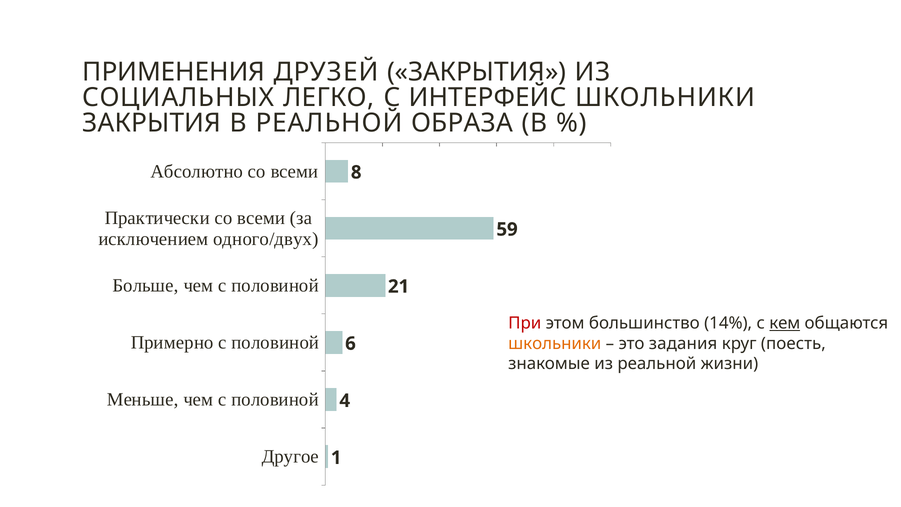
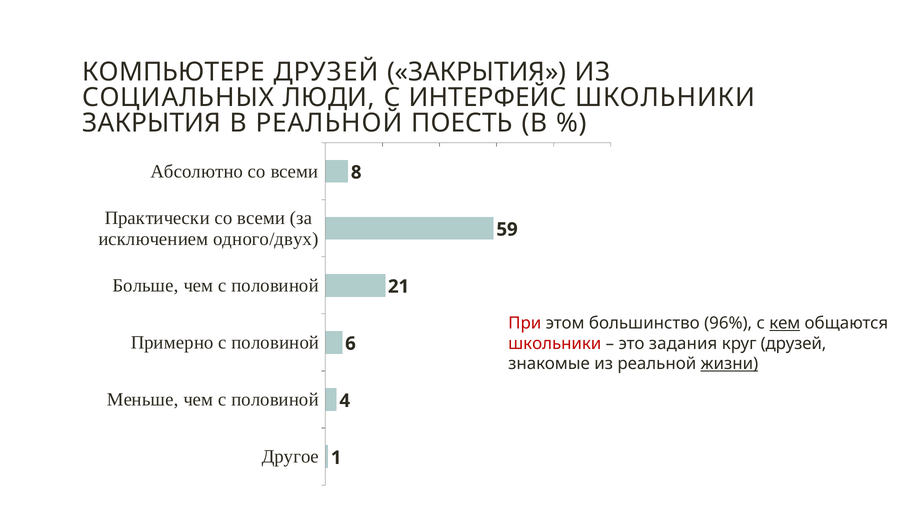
ПРИМЕНЕНИЯ: ПРИМЕНЕНИЯ -> КОМПЬЮТЕРЕ
ЛЕГКО: ЛЕГКО -> ЛЮДИ
ОБРАЗА: ОБРАЗА -> ПОЕСТЬ
14%: 14% -> 96%
школьники at (555, 343) colour: orange -> red
круг поесть: поесть -> друзей
жизни underline: none -> present
